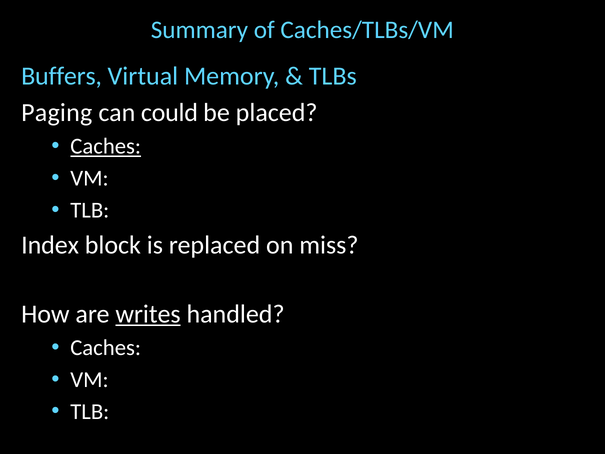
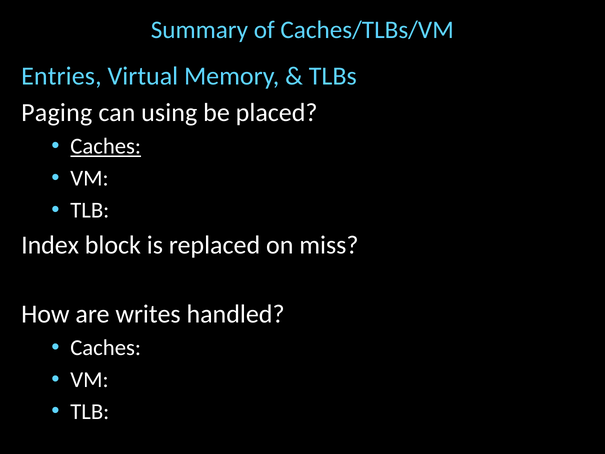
Buffers: Buffers -> Entries
could: could -> using
writes underline: present -> none
